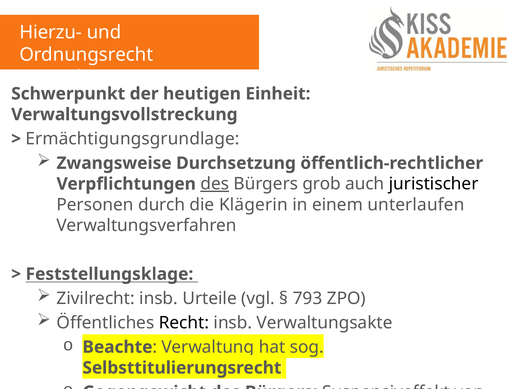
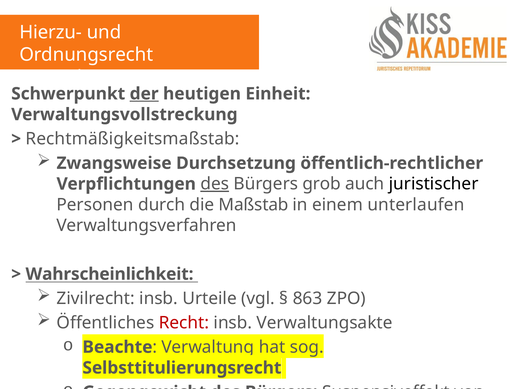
der underline: none -> present
Ermächtigungsgrundlage: Ermächtigungsgrundlage -> Rechtmäßigkeitsmaßstab
Klägerin: Klägerin -> Maßstab
Feststellungsklage: Feststellungsklage -> Wahrscheinlichkeit
793: 793 -> 863
Recht colour: black -> red
